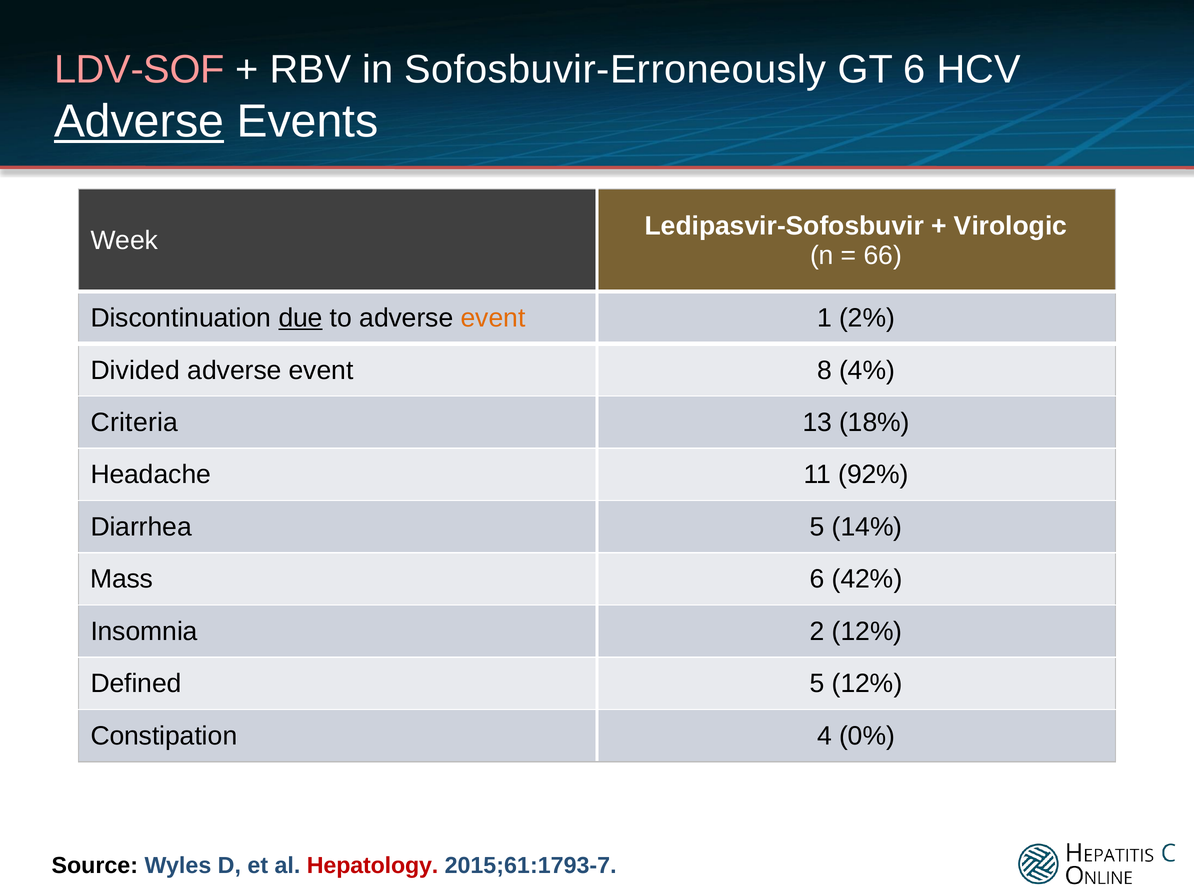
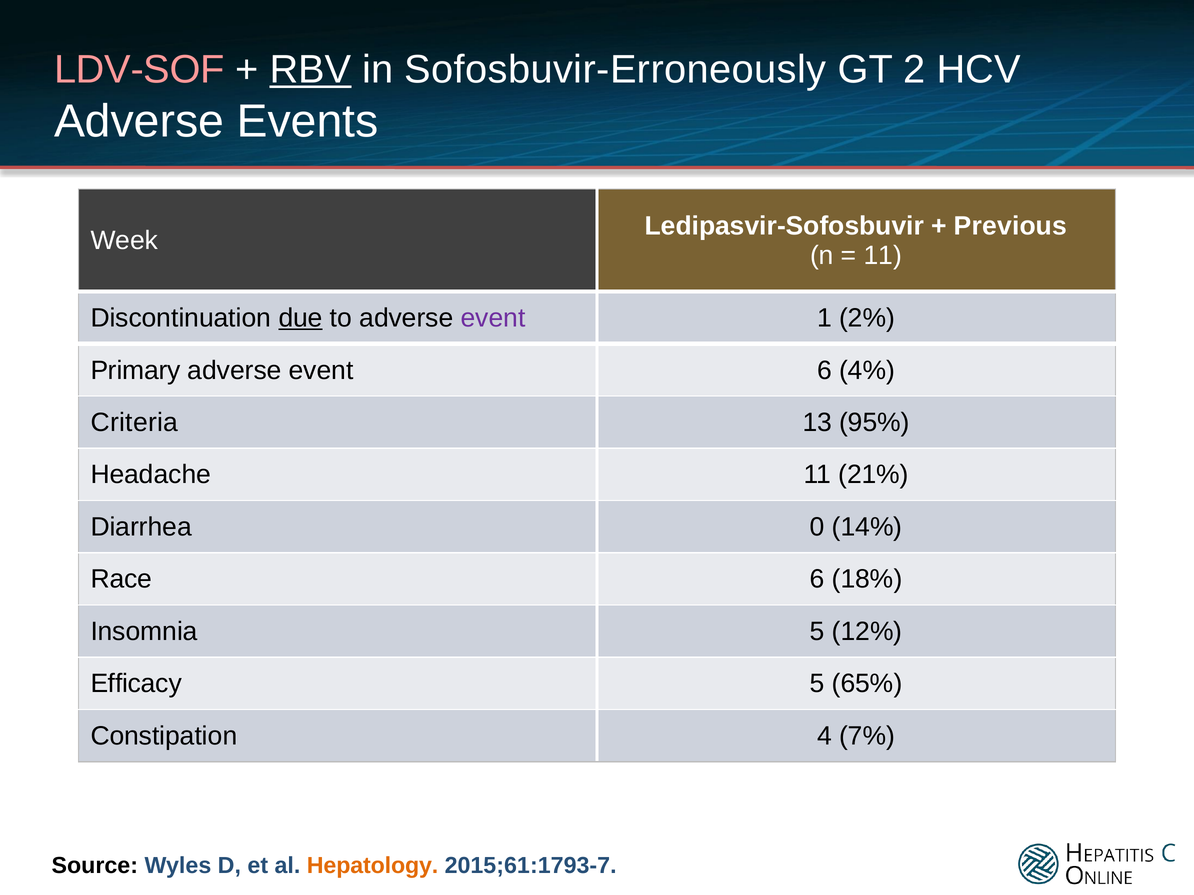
RBV underline: none -> present
GT 6: 6 -> 2
Adverse at (139, 122) underline: present -> none
Virologic: Virologic -> Previous
66 at (883, 255): 66 -> 11
event at (493, 318) colour: orange -> purple
Divided: Divided -> Primary
event 8: 8 -> 6
18%: 18% -> 95%
92%: 92% -> 21%
Diarrhea 5: 5 -> 0
Mass: Mass -> Race
42%: 42% -> 18%
Insomnia 2: 2 -> 5
Defined: Defined -> Efficacy
5 12%: 12% -> 65%
0%: 0% -> 7%
Hepatology colour: red -> orange
